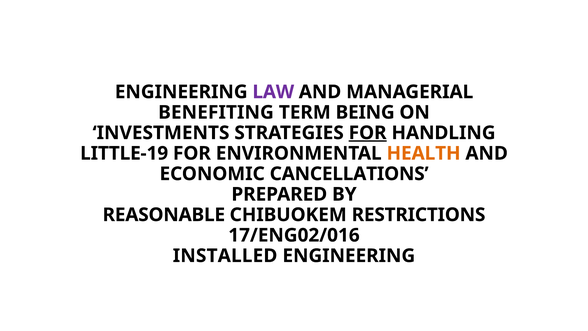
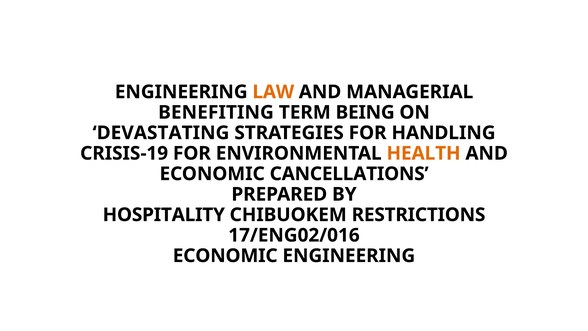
LAW colour: purple -> orange
INVESTMENTS: INVESTMENTS -> DEVASTATING
FOR at (368, 133) underline: present -> none
LITTLE-19: LITTLE-19 -> CRISIS-19
REASONABLE: REASONABLE -> HOSPITALITY
INSTALLED at (225, 256): INSTALLED -> ECONOMIC
